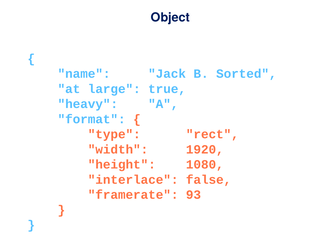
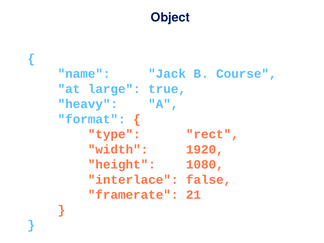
Sorted: Sorted -> Course
93: 93 -> 21
